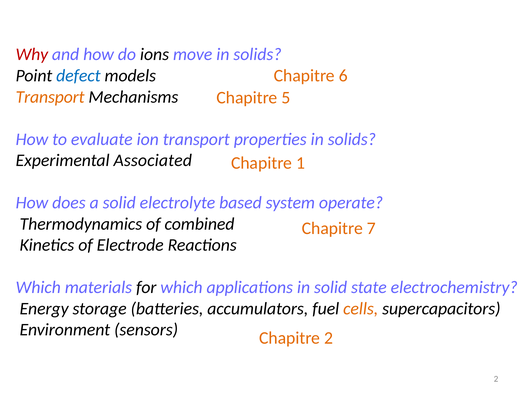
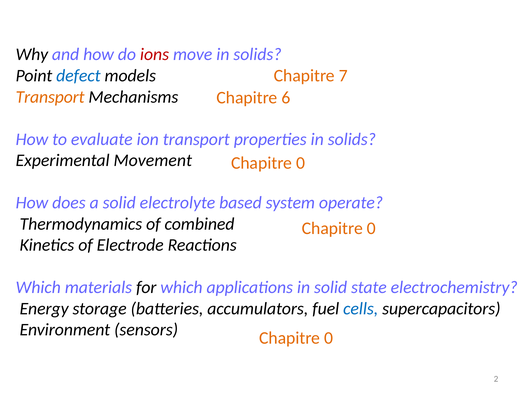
Why colour: red -> black
ions colour: black -> red
6: 6 -> 7
5: 5 -> 6
Associated: Associated -> Movement
1 at (301, 163): 1 -> 0
7 at (371, 229): 7 -> 0
cells colour: orange -> blue
2 at (329, 338): 2 -> 0
